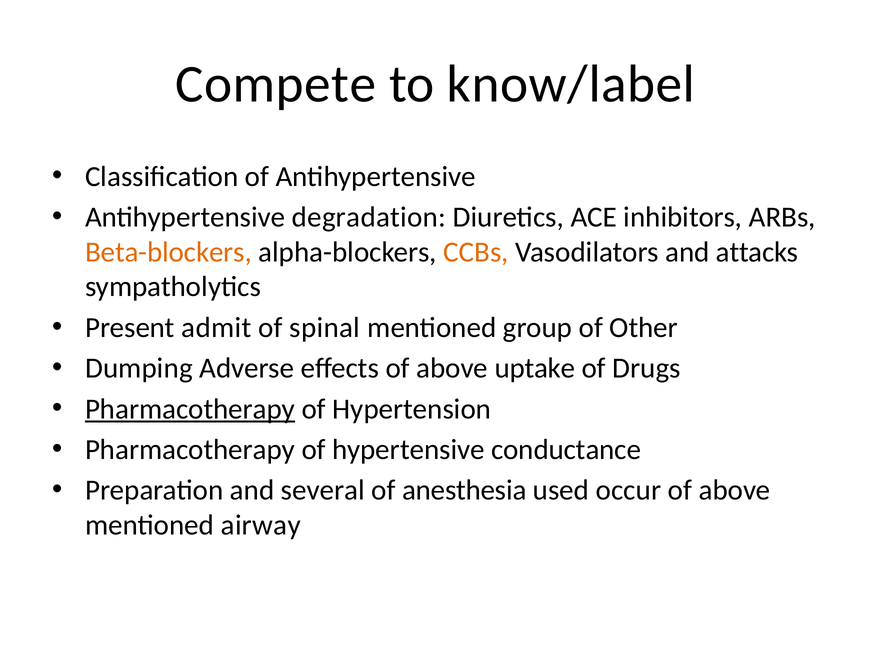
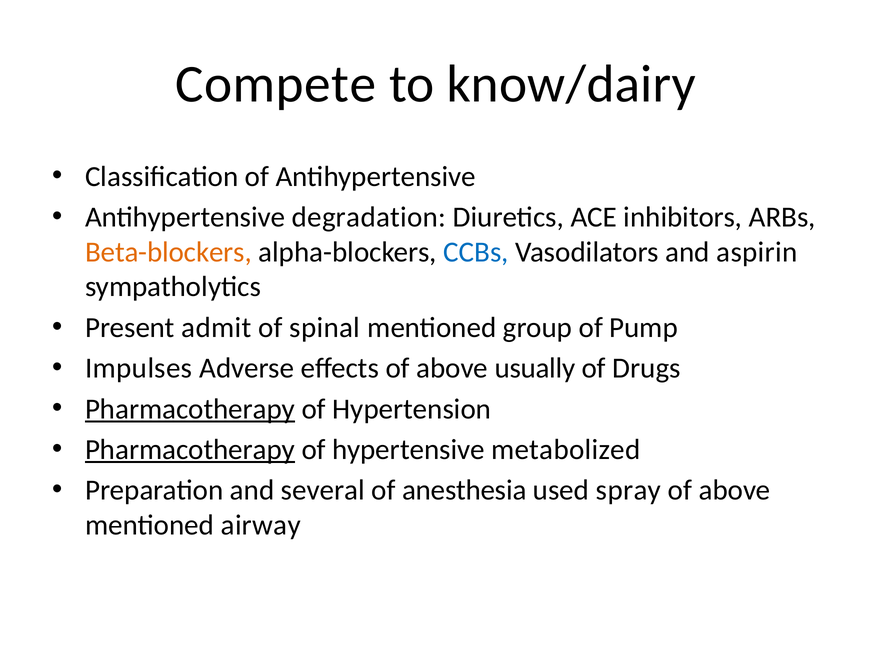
know/label: know/label -> know/dairy
CCBs colour: orange -> blue
attacks: attacks -> aspirin
Other: Other -> Pump
Dumping: Dumping -> Impulses
uptake: uptake -> usually
Pharmacotherapy at (190, 450) underline: none -> present
conductance: conductance -> metabolized
occur: occur -> spray
